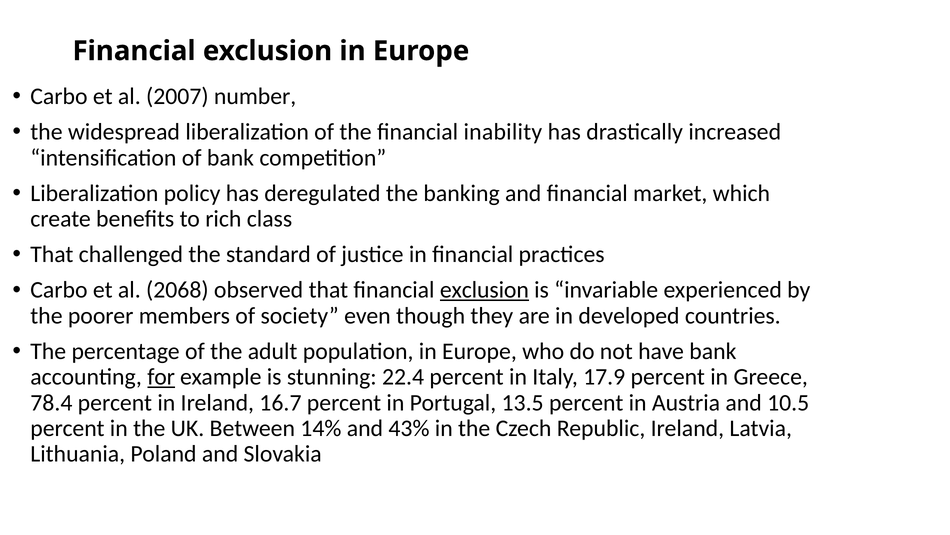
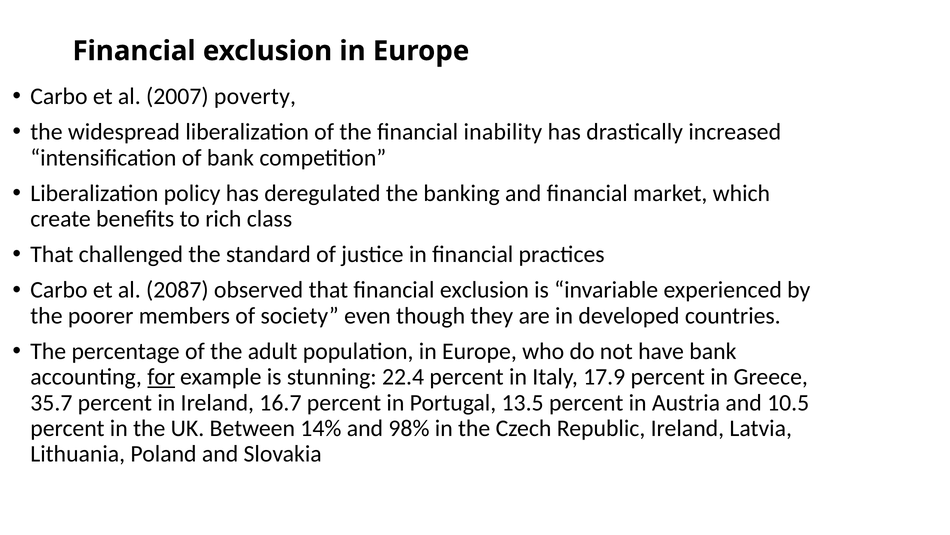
number: number -> poverty
2068: 2068 -> 2087
exclusion at (484, 290) underline: present -> none
78.4: 78.4 -> 35.7
43%: 43% -> 98%
